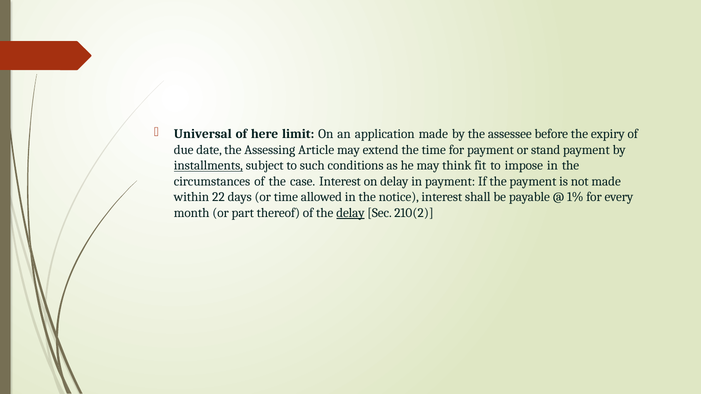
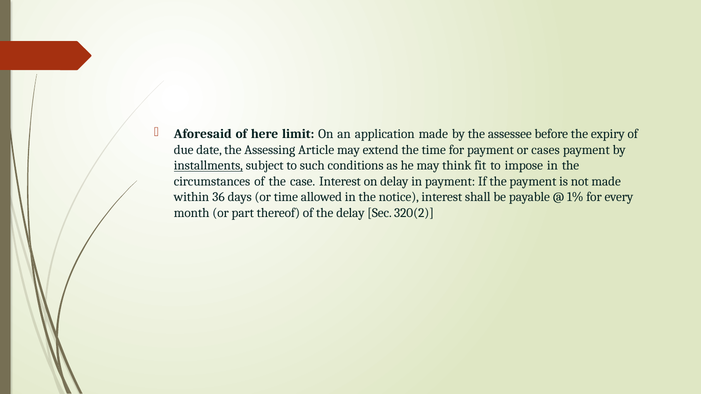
Universal: Universal -> Aforesaid
stand: stand -> cases
22: 22 -> 36
delay at (350, 213) underline: present -> none
210(2: 210(2 -> 320(2
